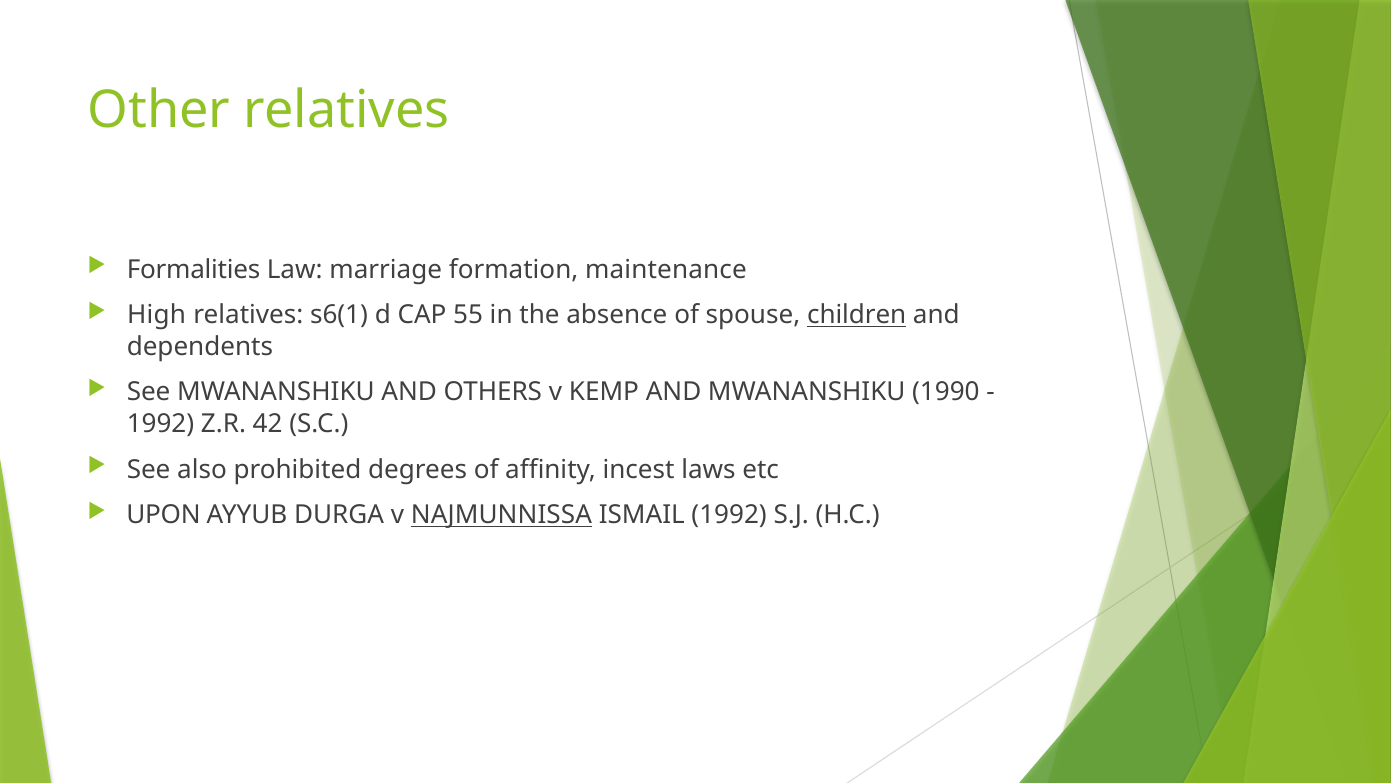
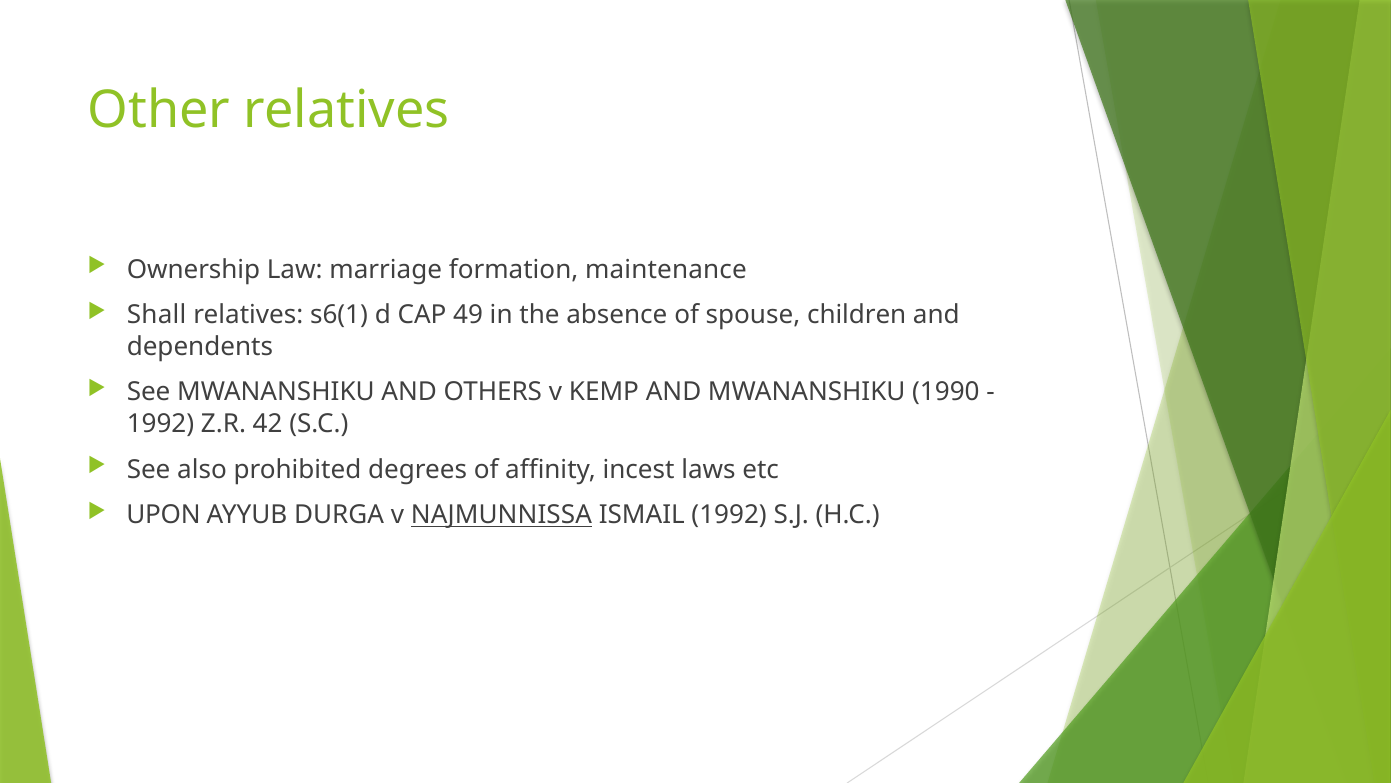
Formalities: Formalities -> Ownership
High: High -> Shall
55: 55 -> 49
children underline: present -> none
